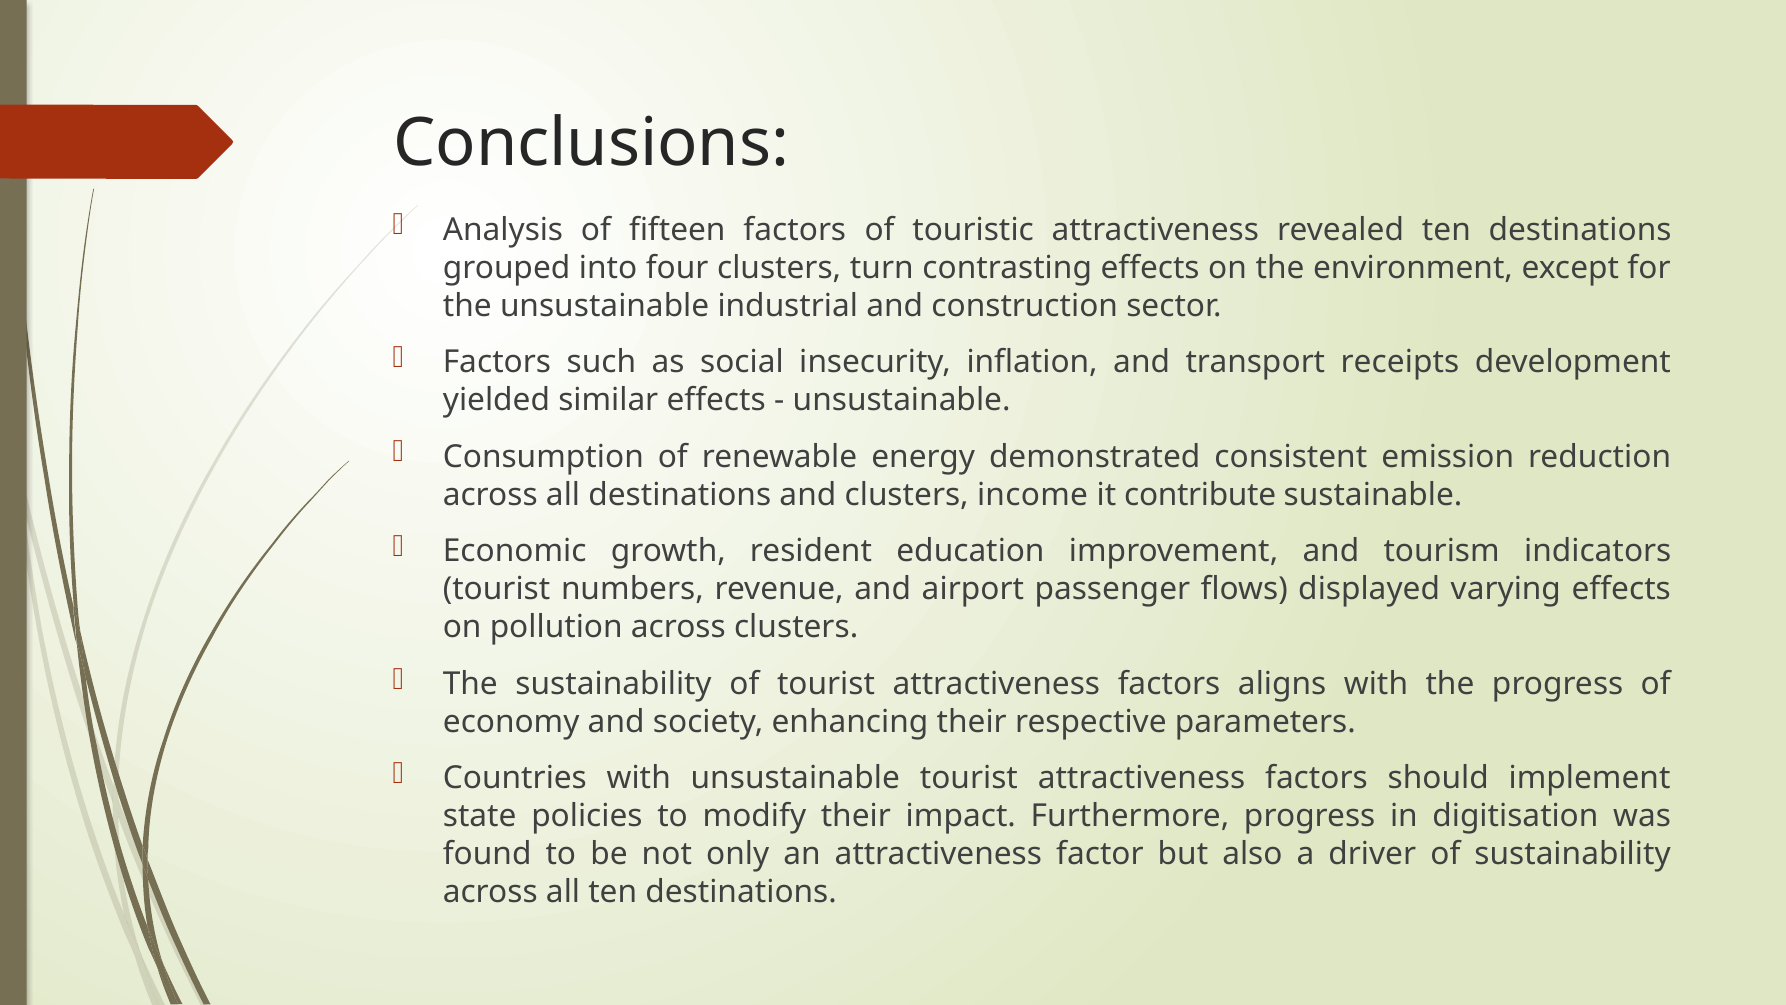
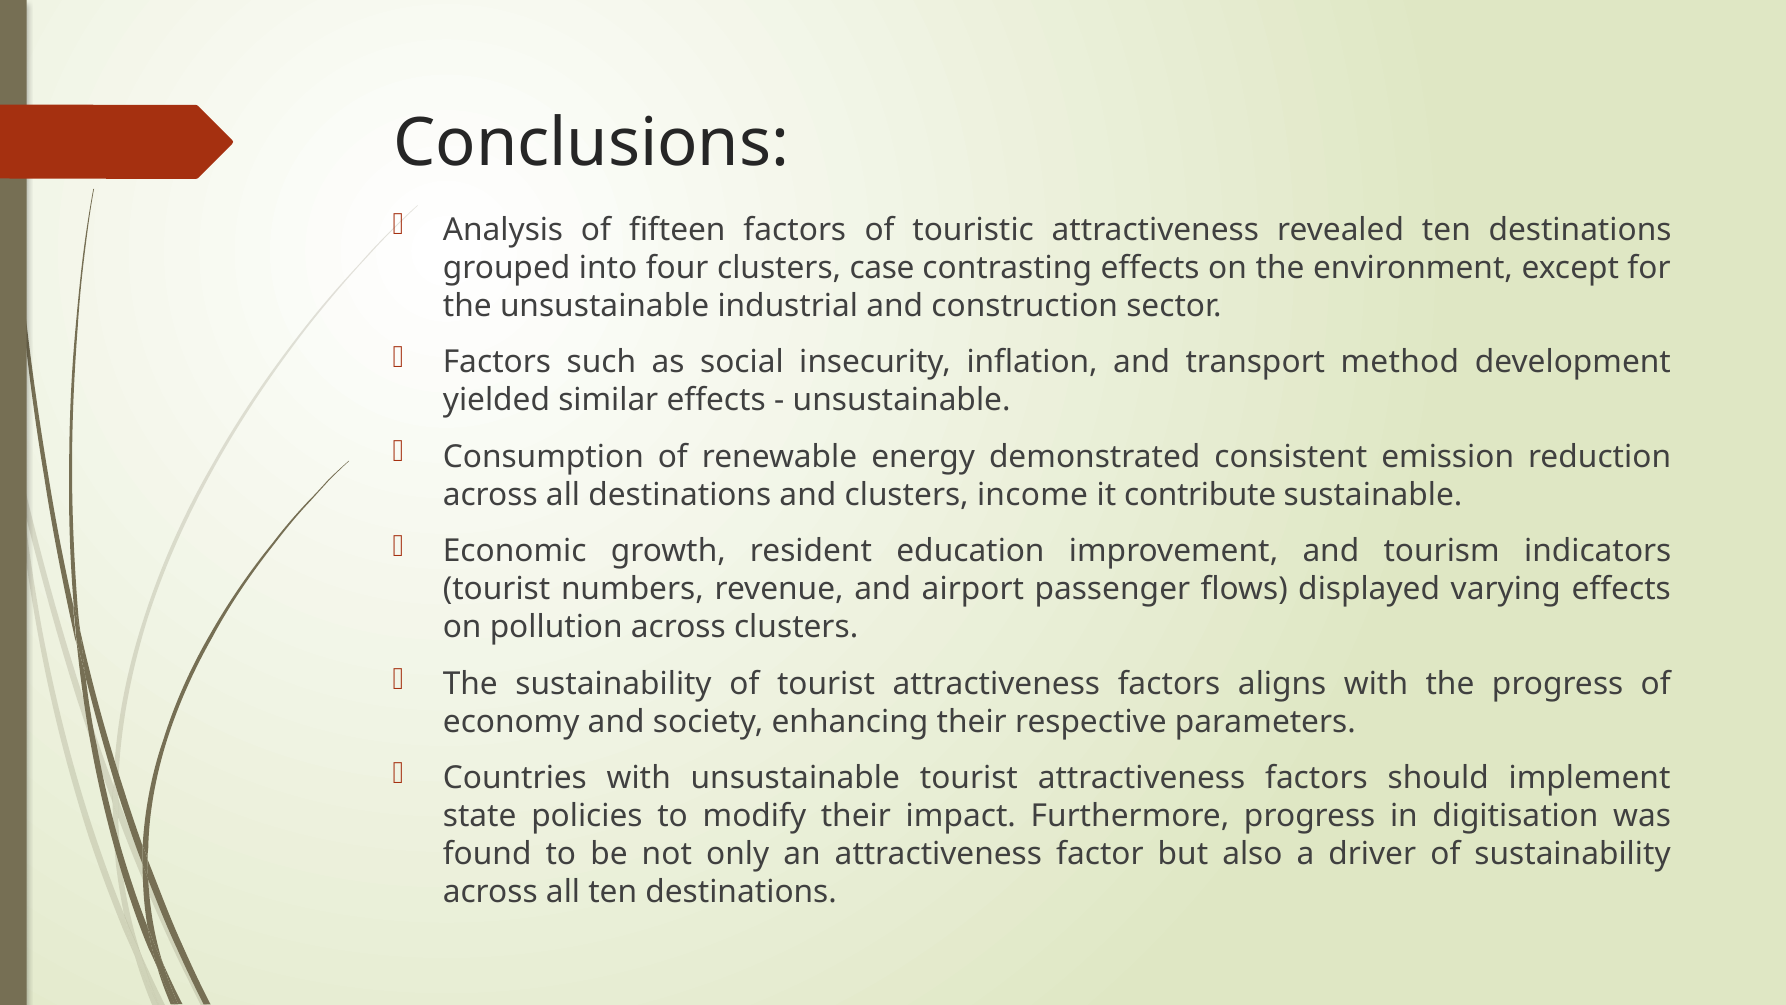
turn: turn -> case
receipts: receipts -> method
